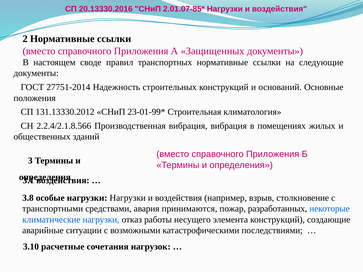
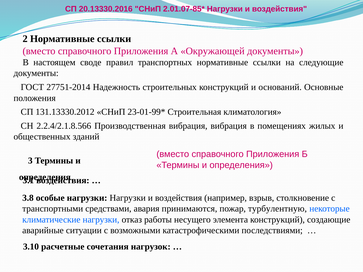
Защищенных: Защищенных -> Окружающей
разработанных: разработанных -> турбулентную
